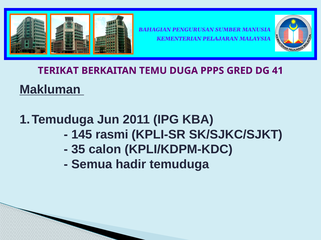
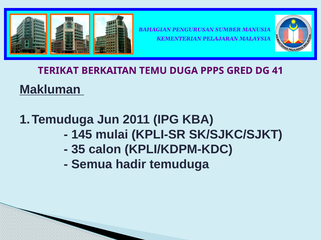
rasmi: rasmi -> mulai
